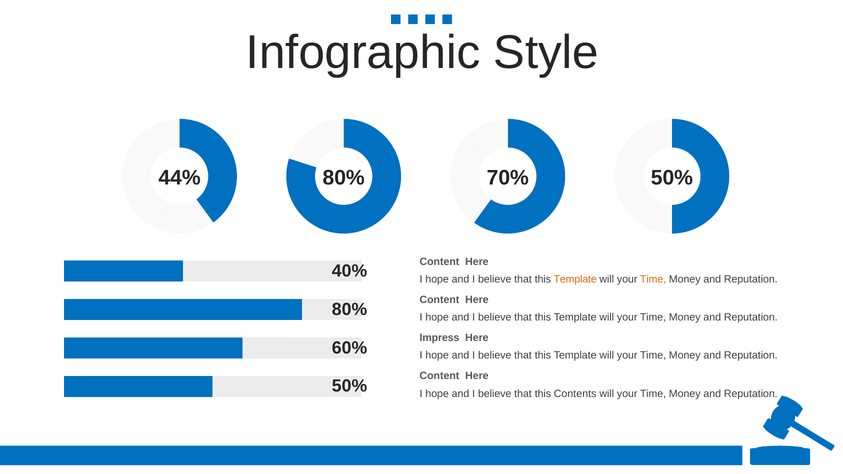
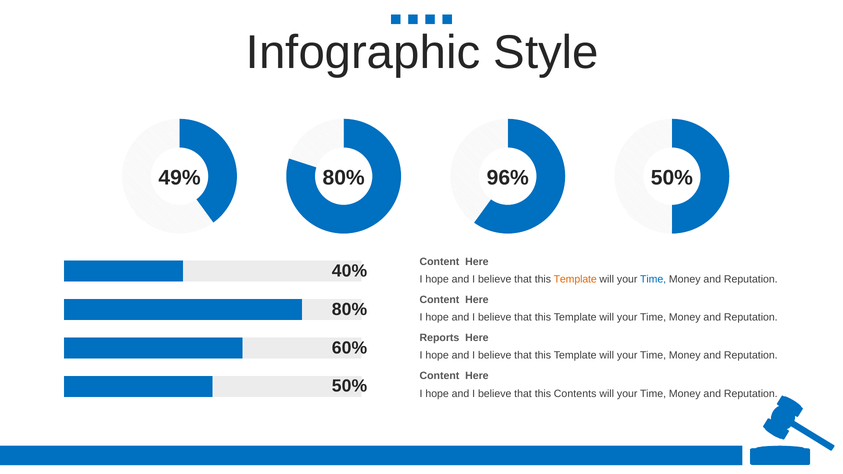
44%: 44% -> 49%
70%: 70% -> 96%
Time at (653, 279) colour: orange -> blue
Impress: Impress -> Reports
